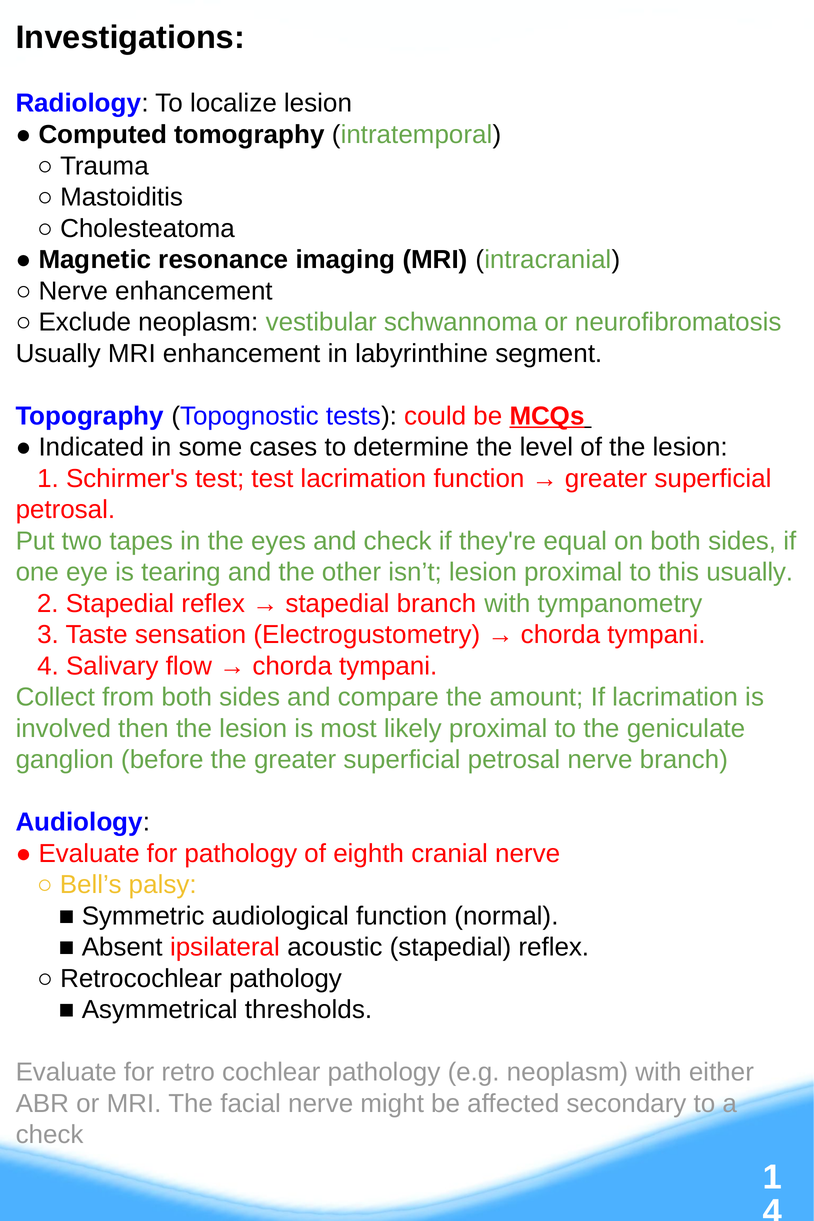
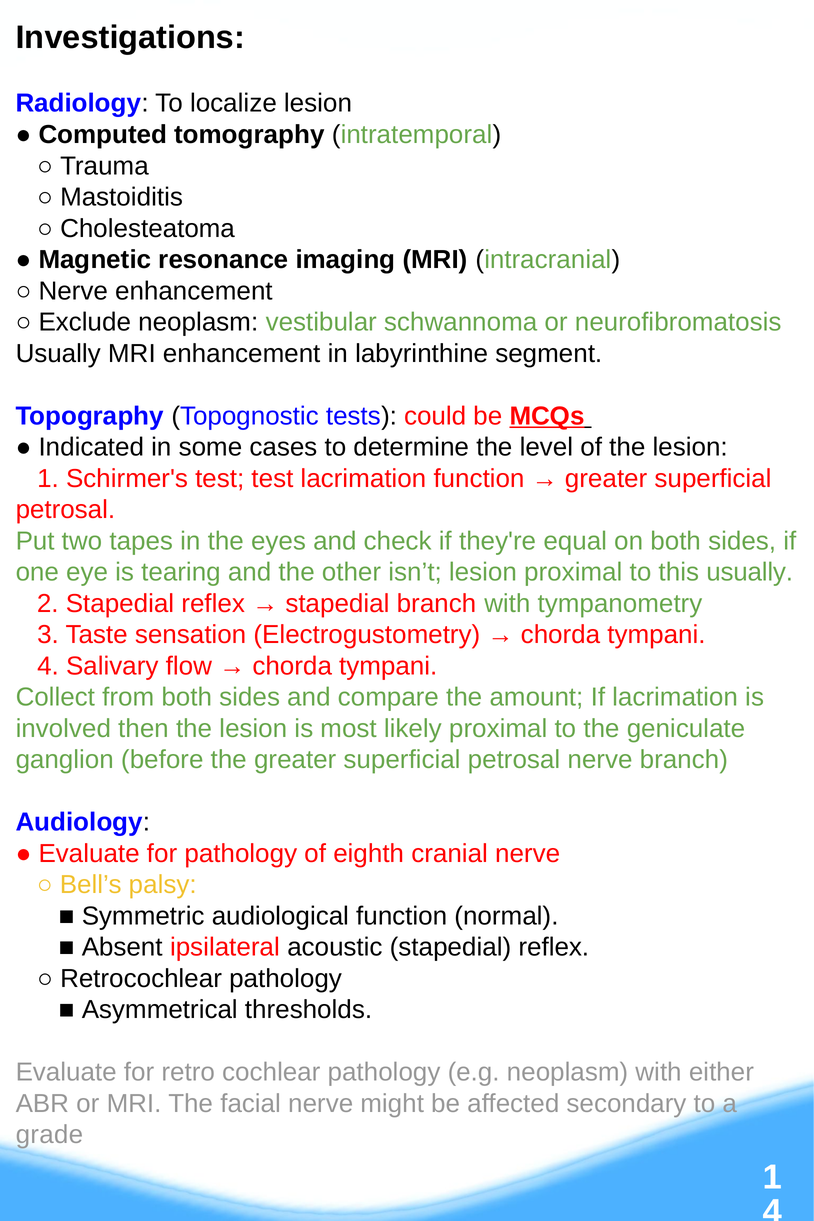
check at (50, 1135): check -> grade
